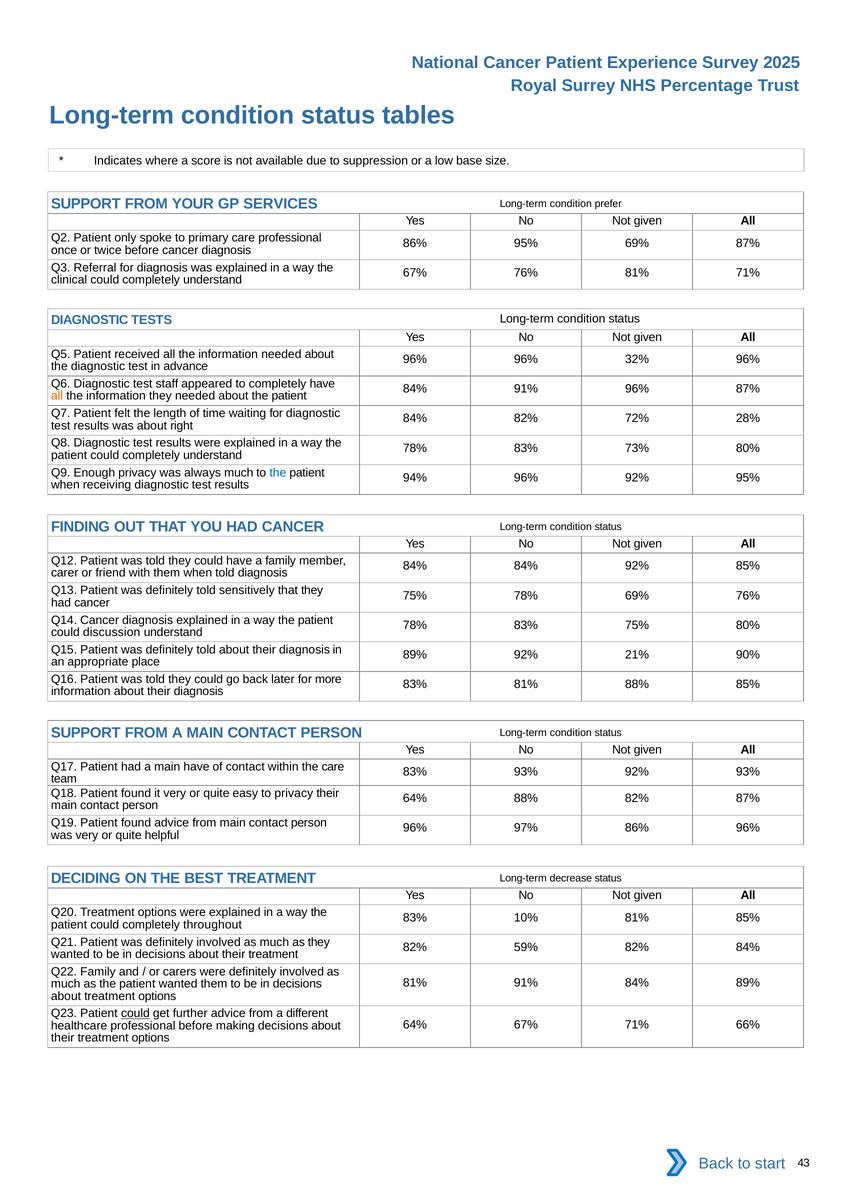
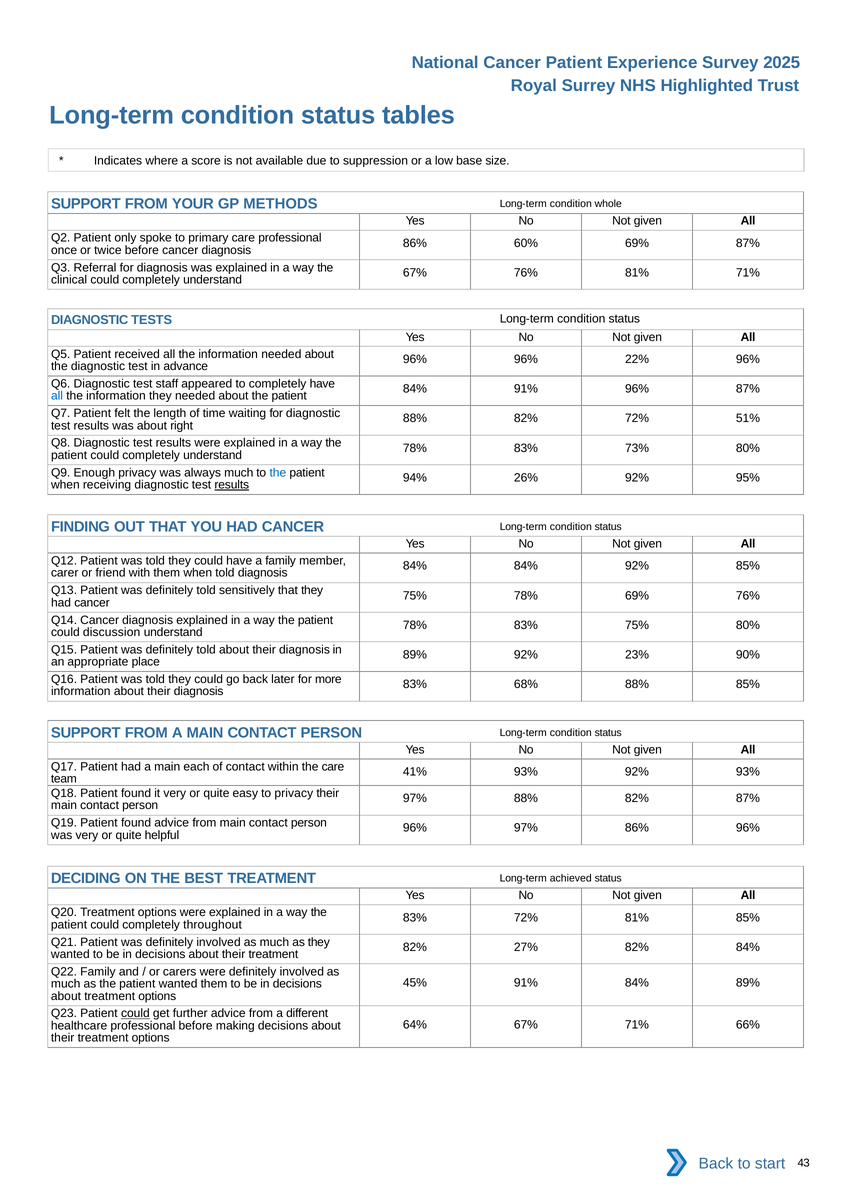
Percentage: Percentage -> Highlighted
SERVICES: SERVICES -> METHODS
prefer: prefer -> whole
86% 95%: 95% -> 60%
32%: 32% -> 22%
all at (57, 396) colour: orange -> blue
84% at (415, 418): 84% -> 88%
28%: 28% -> 51%
94% 96%: 96% -> 26%
results at (232, 485) underline: none -> present
21%: 21% -> 23%
83% 81%: 81% -> 68%
main have: have -> each
83% at (415, 772): 83% -> 41%
64% at (415, 798): 64% -> 97%
decrease: decrease -> achieved
83% 10%: 10% -> 72%
59%: 59% -> 27%
81% at (415, 983): 81% -> 45%
